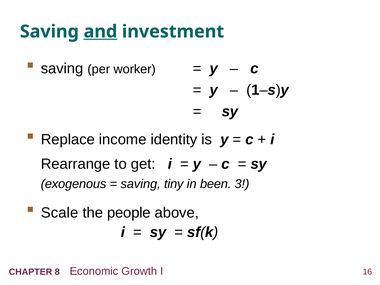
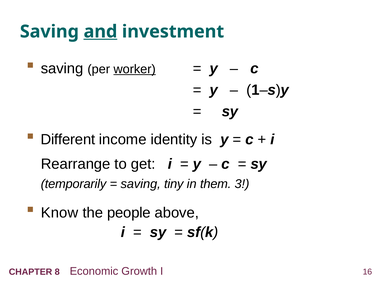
worker underline: none -> present
Replace: Replace -> Different
exogenous: exogenous -> temporarily
been: been -> them
Scale: Scale -> Know
